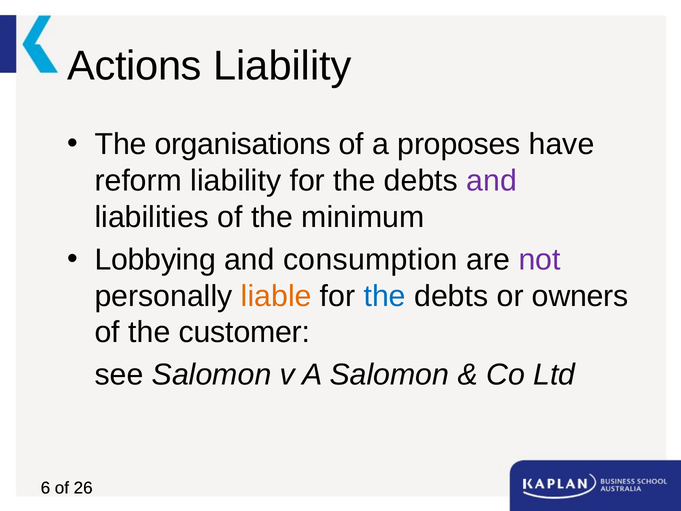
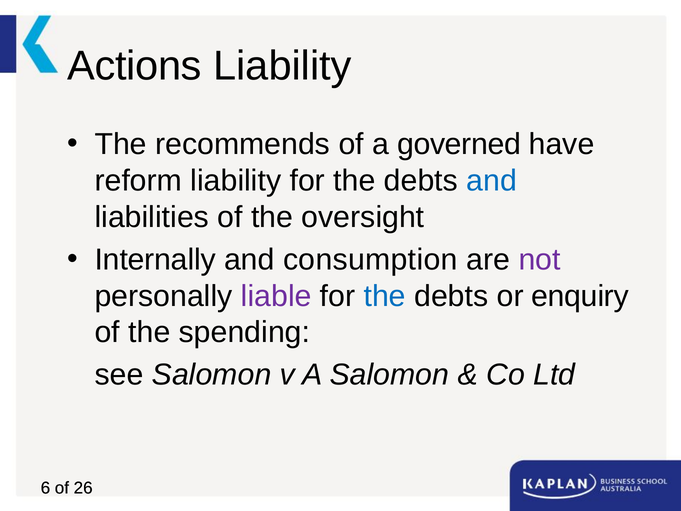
organisations: organisations -> recommends
proposes: proposes -> governed
and at (492, 181) colour: purple -> blue
minimum: minimum -> oversight
Lobbying: Lobbying -> Internally
liable colour: orange -> purple
owners: owners -> enquiry
customer: customer -> spending
